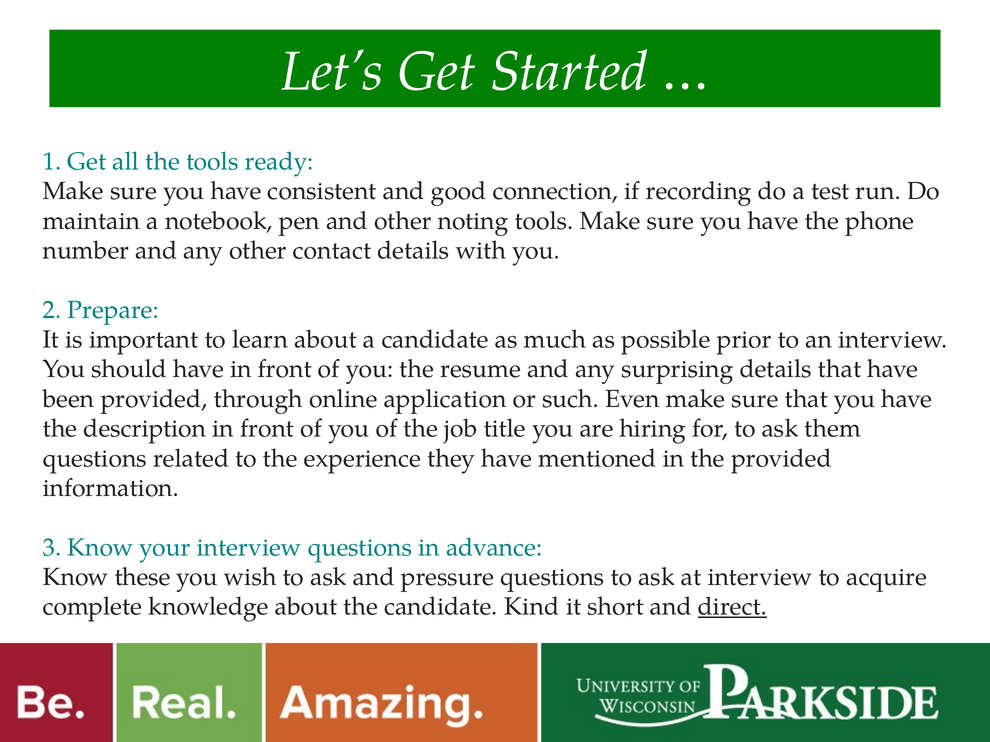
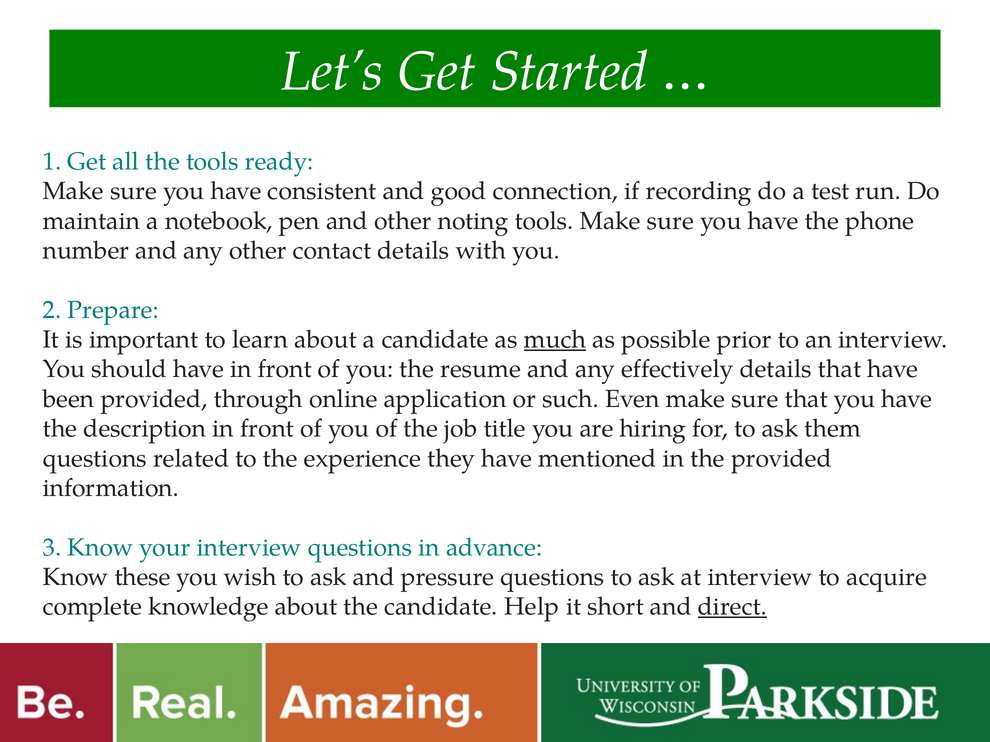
much underline: none -> present
surprising: surprising -> effectively
Kind: Kind -> Help
